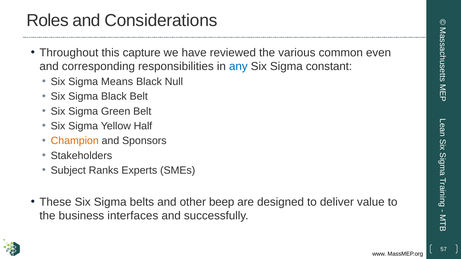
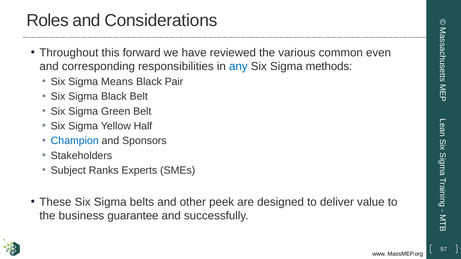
capture: capture -> forward
constant: constant -> methods
Null: Null -> Pair
Champion colour: orange -> blue
beep: beep -> peek
interfaces: interfaces -> guarantee
